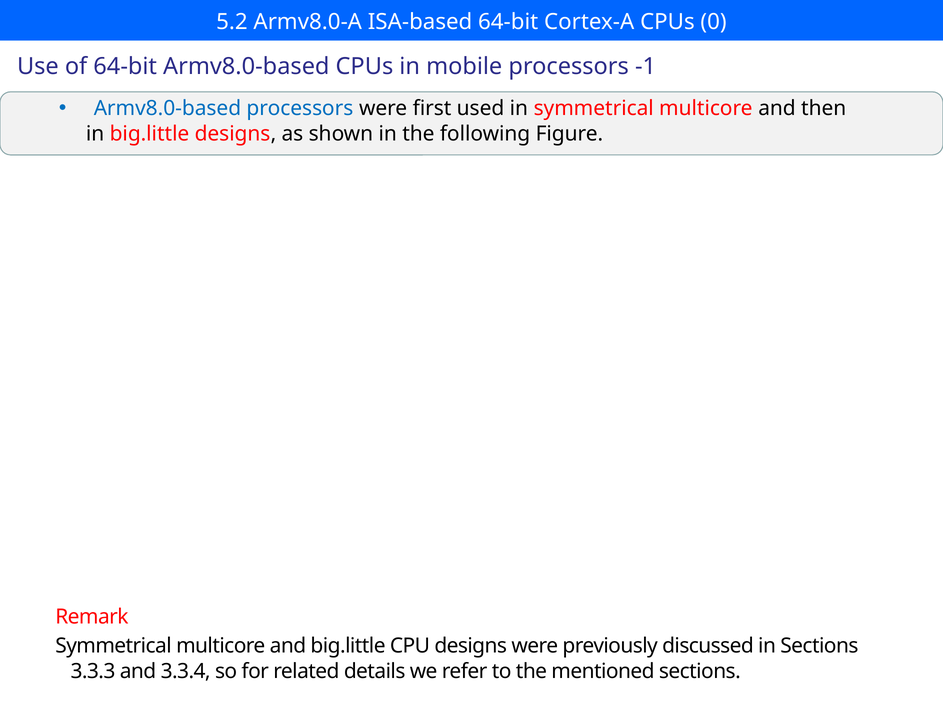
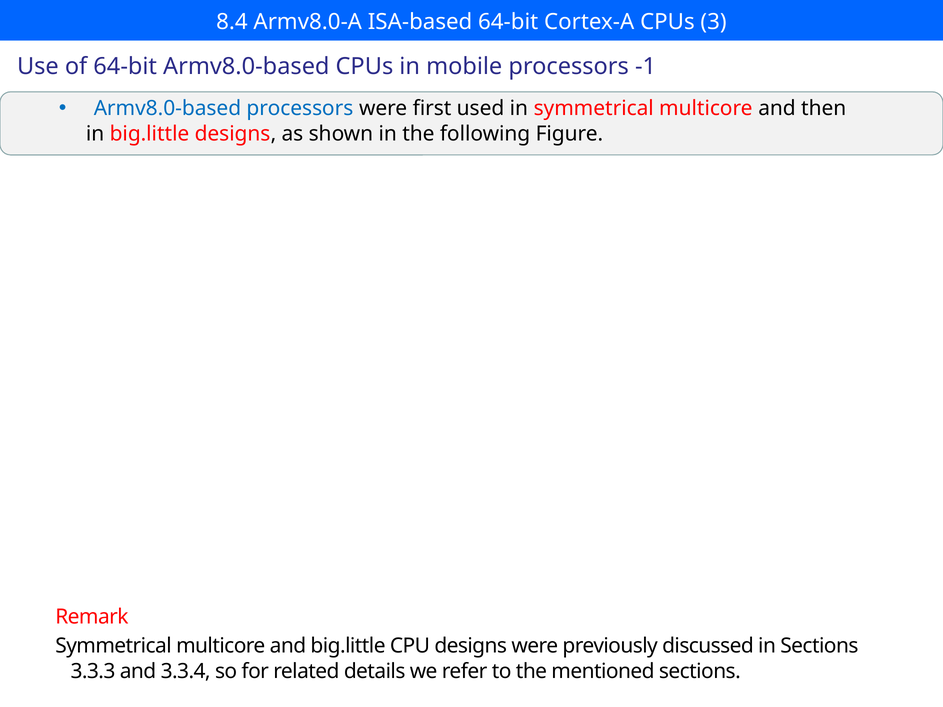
5.2: 5.2 -> 8.4
0: 0 -> 3
